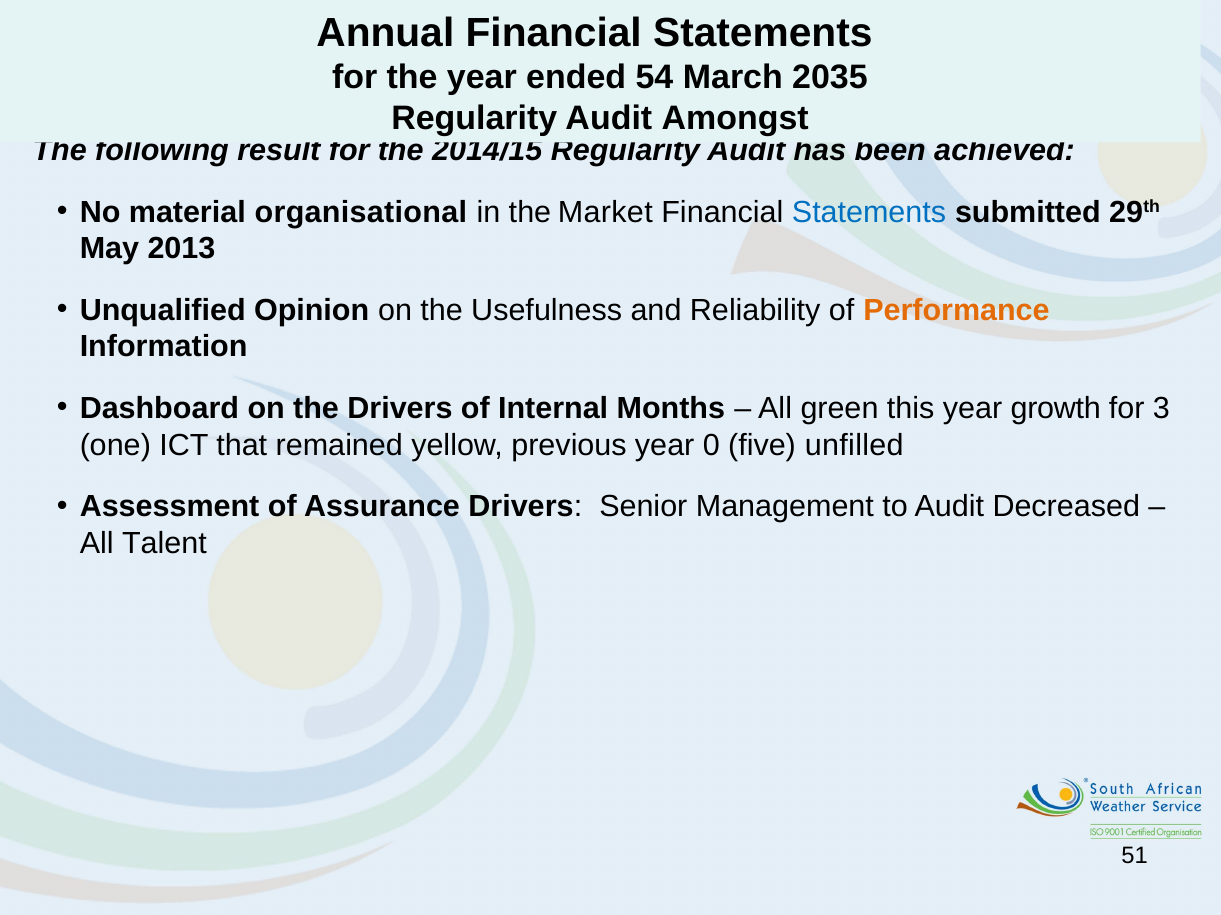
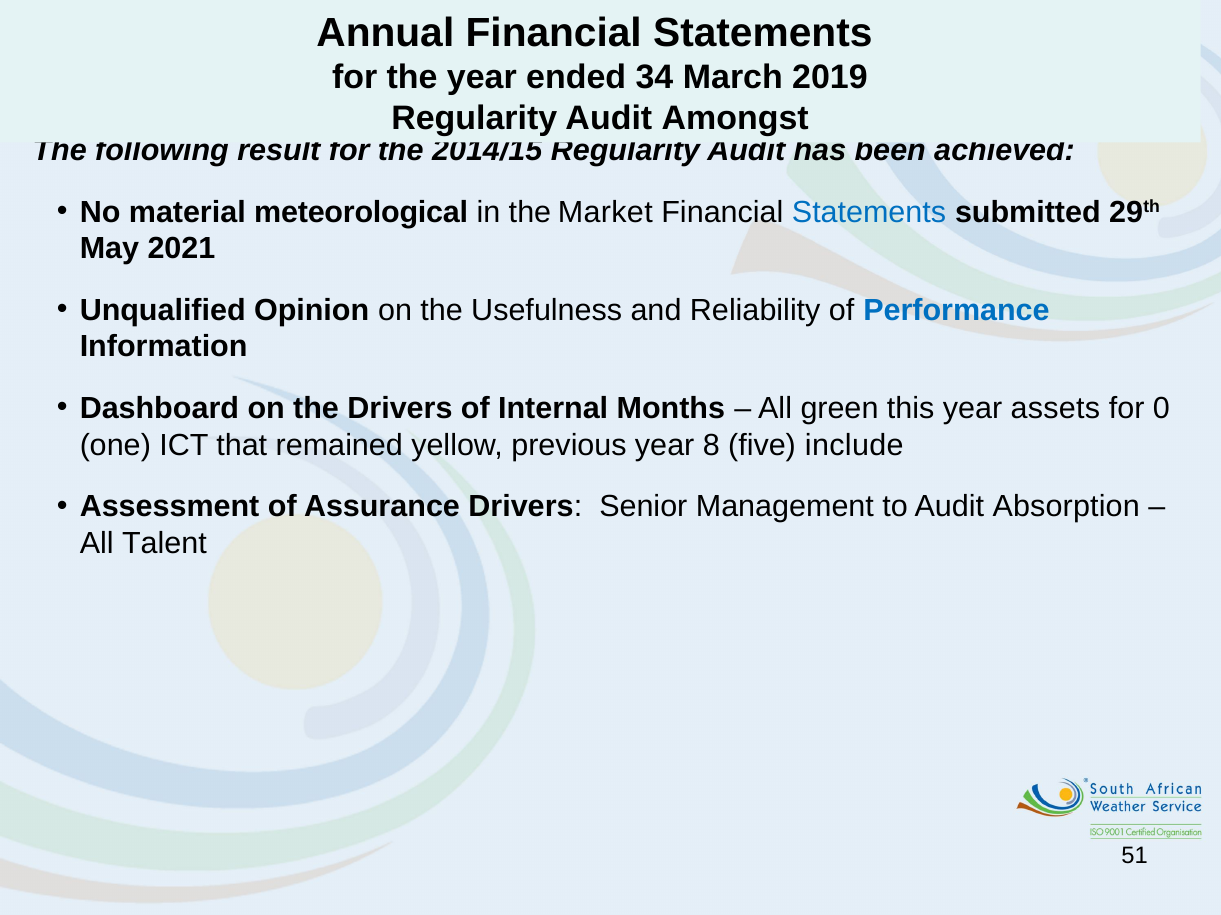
54: 54 -> 34
2035: 2035 -> 2019
organisational: organisational -> meteorological
2013: 2013 -> 2021
Performance colour: orange -> blue
growth: growth -> assets
3: 3 -> 0
0: 0 -> 8
unfilled: unfilled -> include
Decreased: Decreased -> Absorption
